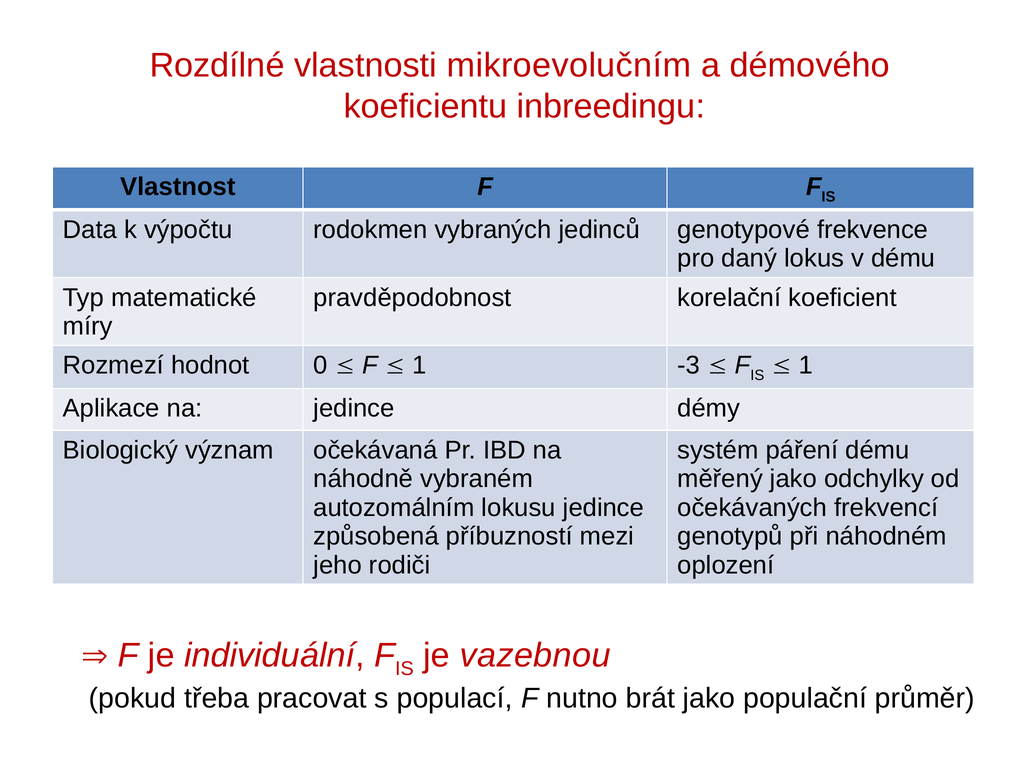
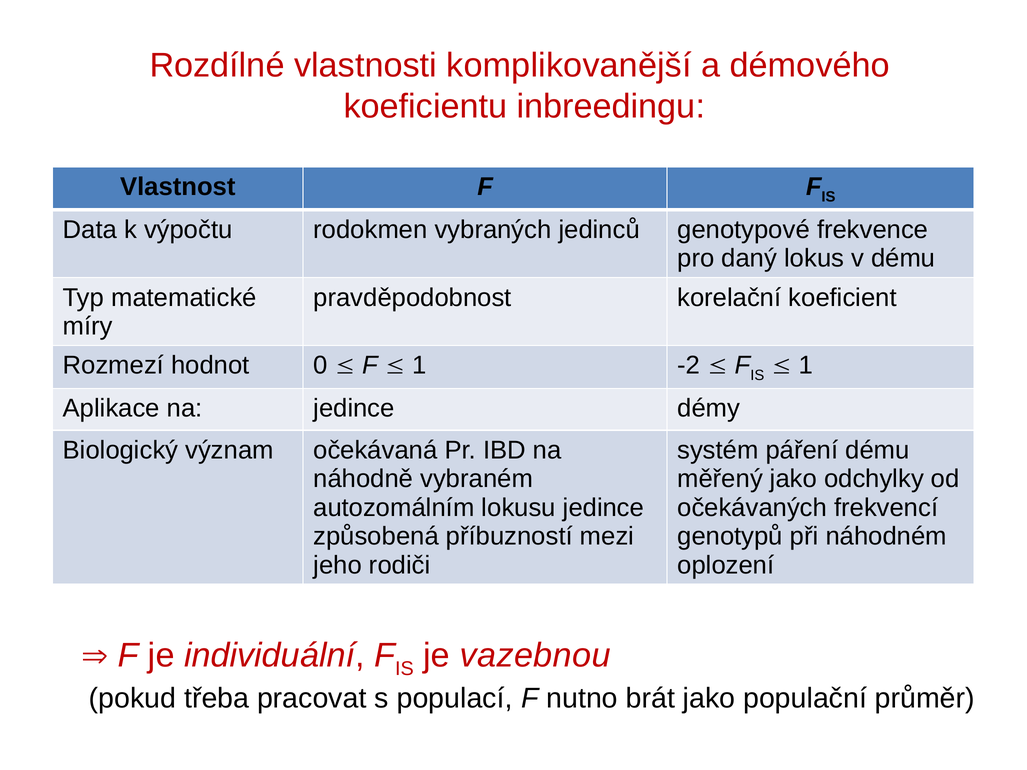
mikroevolučním: mikroevolučním -> komplikovanější
-3: -3 -> -2
